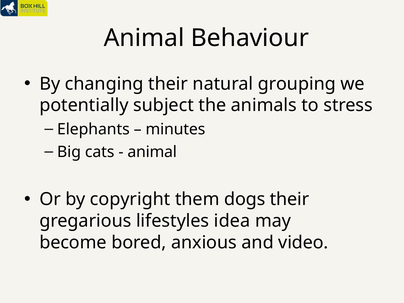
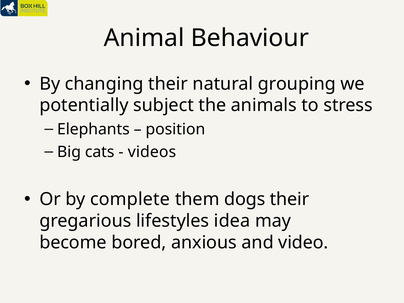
minutes: minutes -> position
animal at (152, 152): animal -> videos
copyright: copyright -> complete
